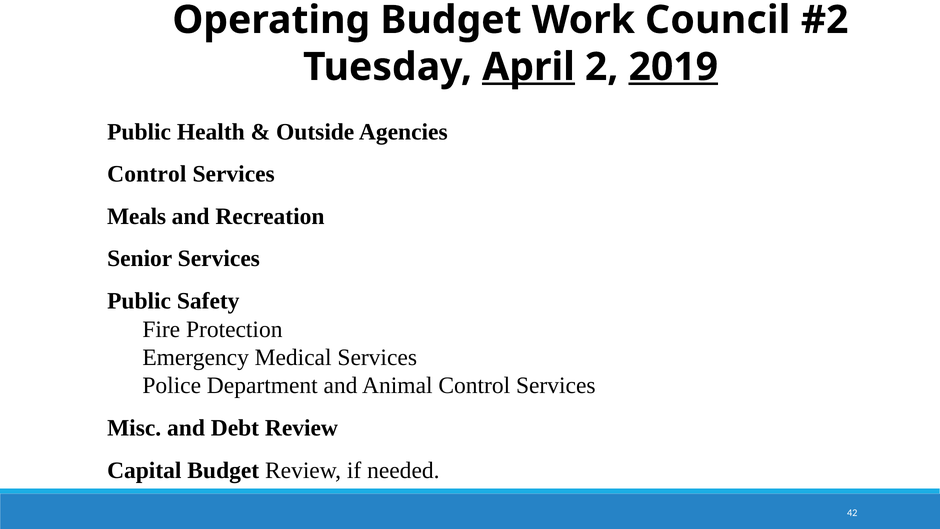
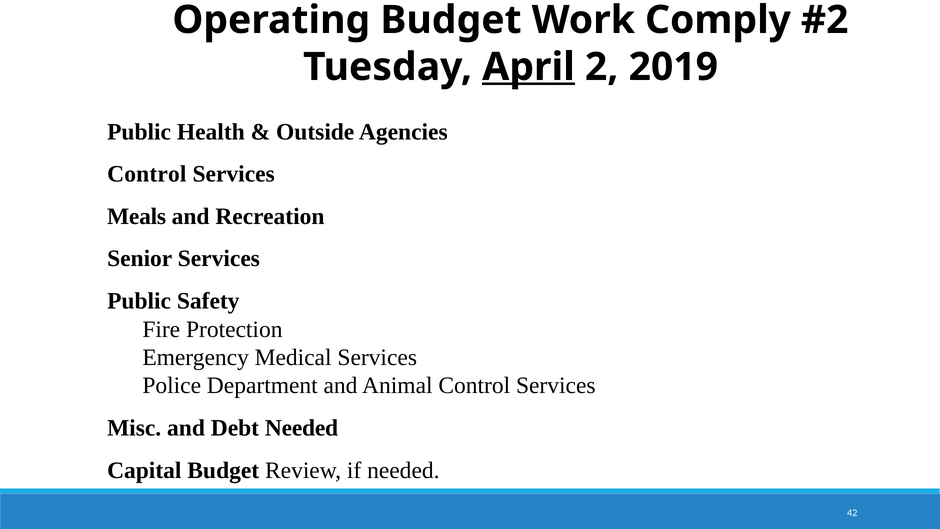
Council: Council -> Comply
2019 underline: present -> none
Debt Review: Review -> Needed
